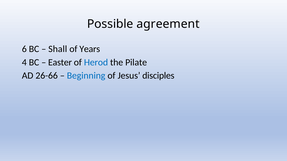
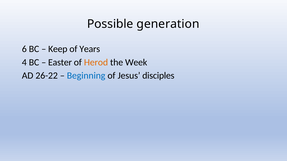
agreement: agreement -> generation
Shall: Shall -> Keep
Herod colour: blue -> orange
Pilate: Pilate -> Week
26-66: 26-66 -> 26-22
